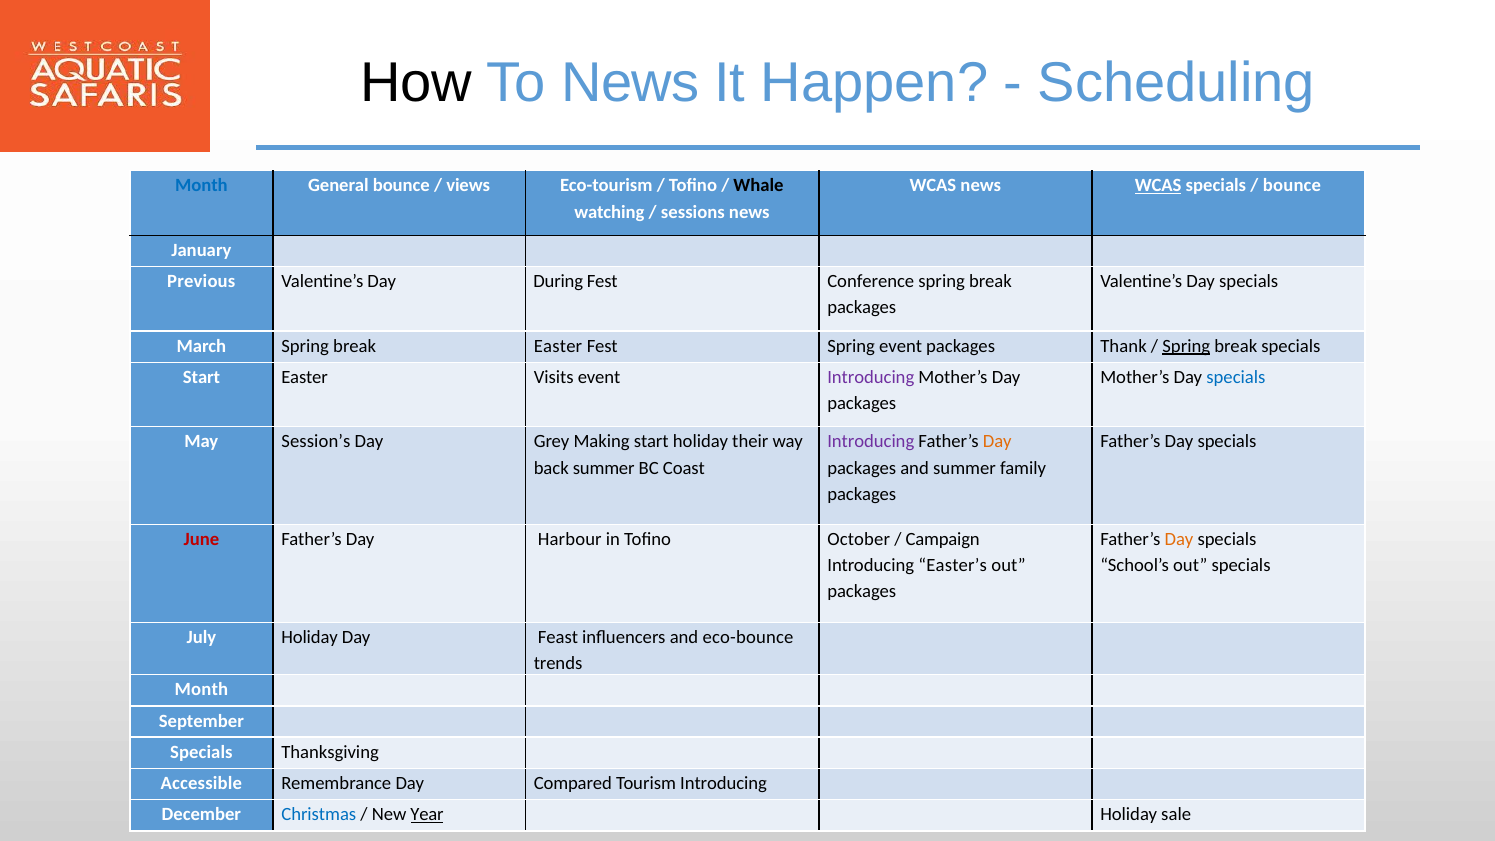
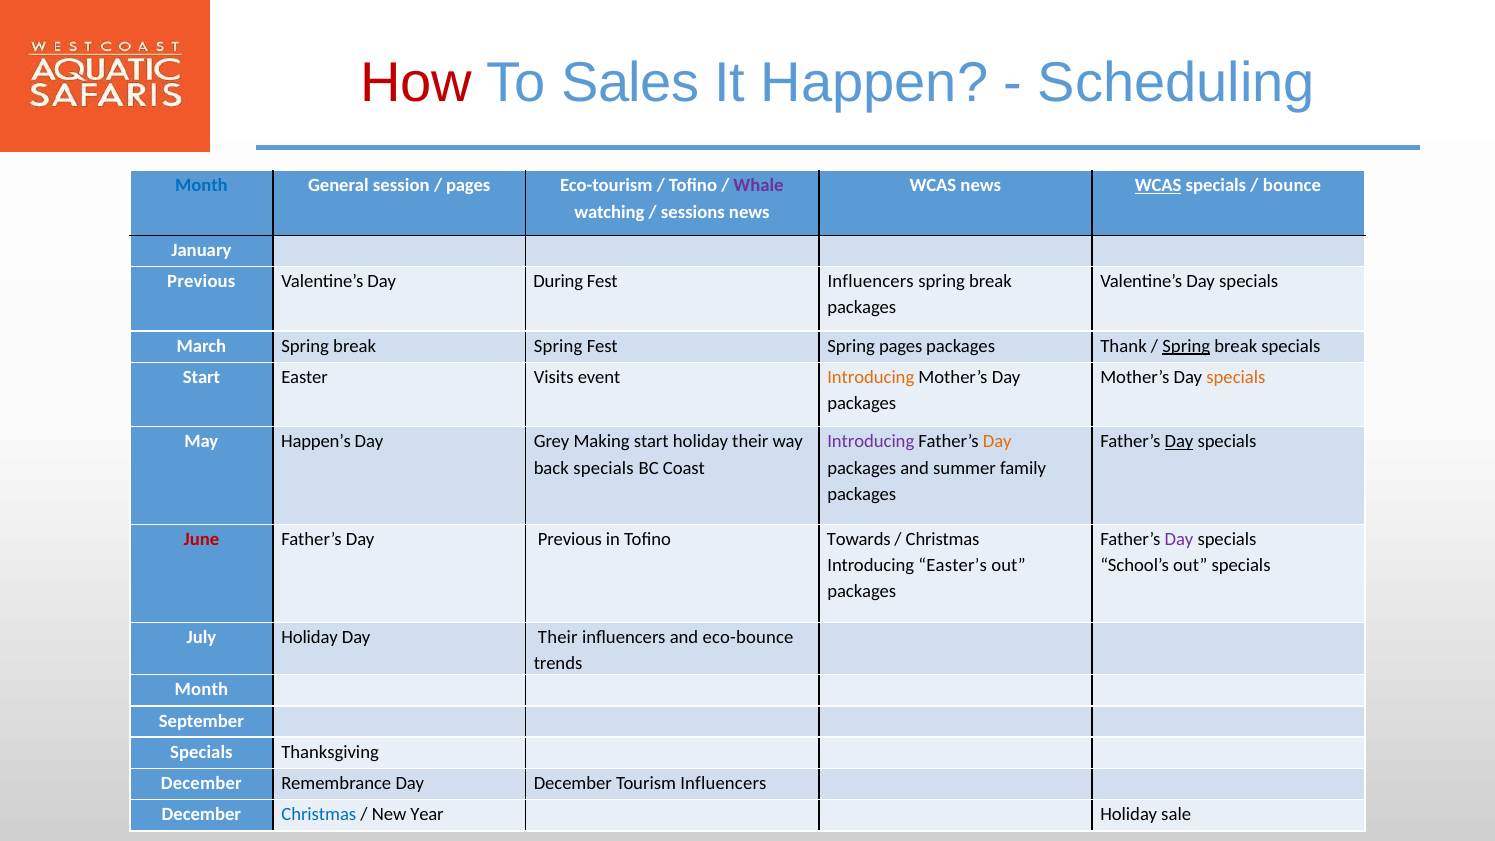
How colour: black -> red
To News: News -> Sales
General bounce: bounce -> session
views at (468, 186): views -> pages
Whale colour: black -> purple
Fest Conference: Conference -> Influencers
break Easter: Easter -> Spring
Spring event: event -> pages
Introducing at (871, 377) colour: purple -> orange
specials at (1236, 377) colour: blue -> orange
Session’s: Session’s -> Happen’s
Day at (1179, 442) underline: none -> present
back summer: summer -> specials
Day Harbour: Harbour -> Previous
October: October -> Towards
Campaign at (943, 539): Campaign -> Christmas
Day at (1179, 539) colour: orange -> purple
Day Feast: Feast -> Their
Accessible at (201, 783): Accessible -> December
Day Compared: Compared -> December
Tourism Introducing: Introducing -> Influencers
Year underline: present -> none
